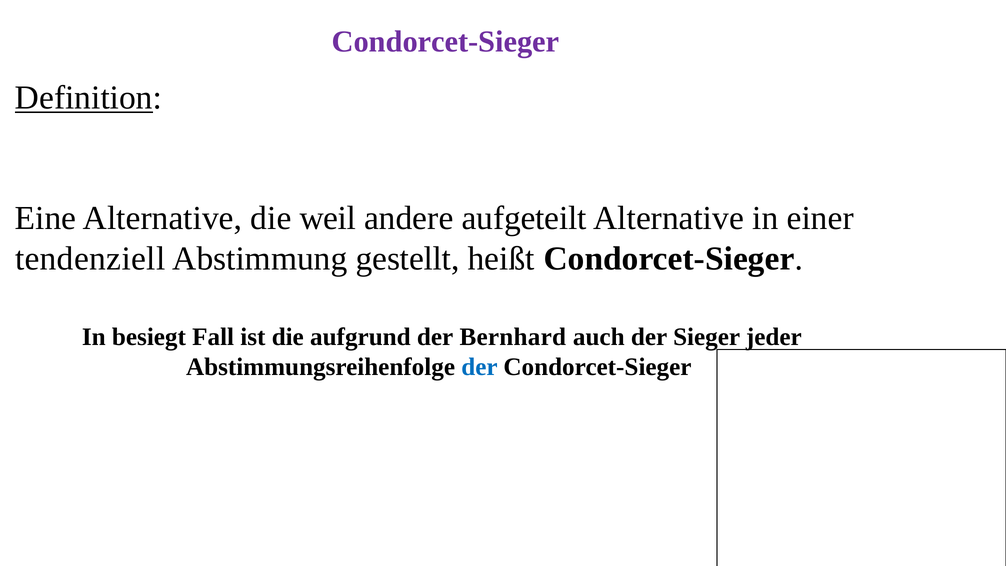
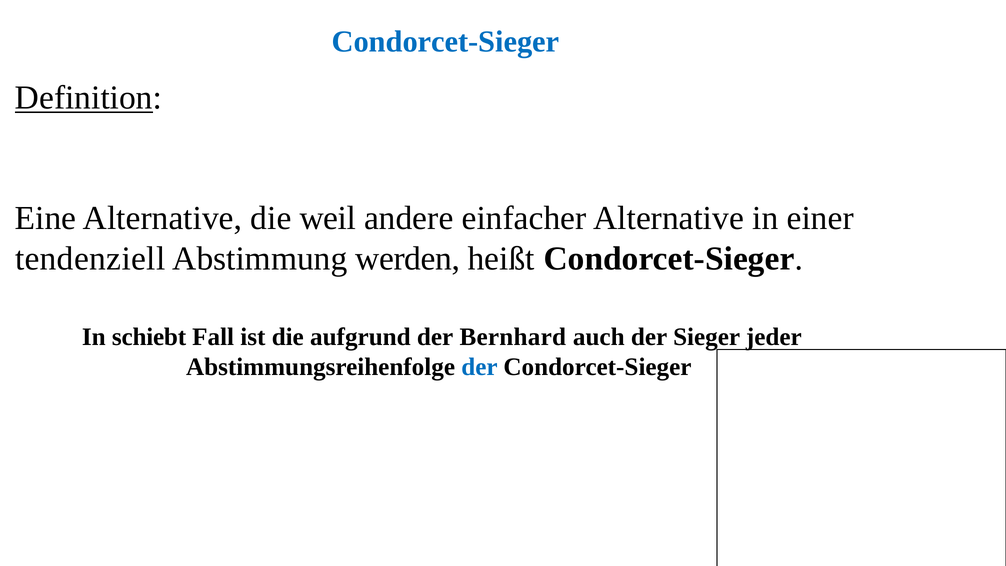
Condorcet-Sieger at (446, 41) colour: purple -> blue
aufgeteilt: aufgeteilt -> einfacher
gestellt: gestellt -> werden
besiegt: besiegt -> schiebt
